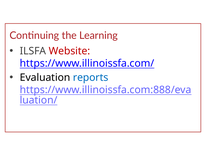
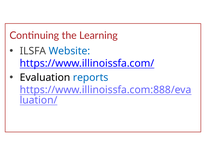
Website colour: red -> blue
